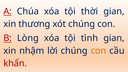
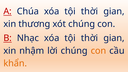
Lòng: Lòng -> Nhạc
tình at (89, 38): tình -> thời
khẩn colour: red -> orange
